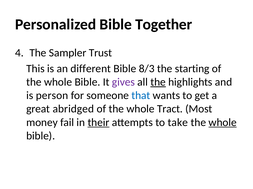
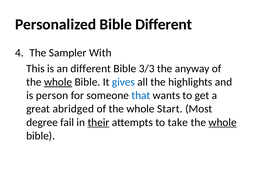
Bible Together: Together -> Different
Trust: Trust -> With
8/3: 8/3 -> 3/3
starting: starting -> anyway
whole at (58, 82) underline: none -> present
gives colour: purple -> blue
the at (158, 82) underline: present -> none
Tract: Tract -> Start
money: money -> degree
